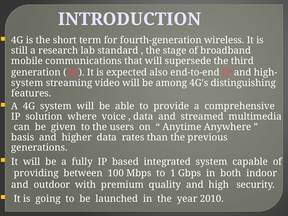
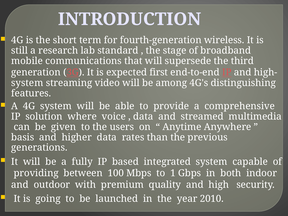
also: also -> first
